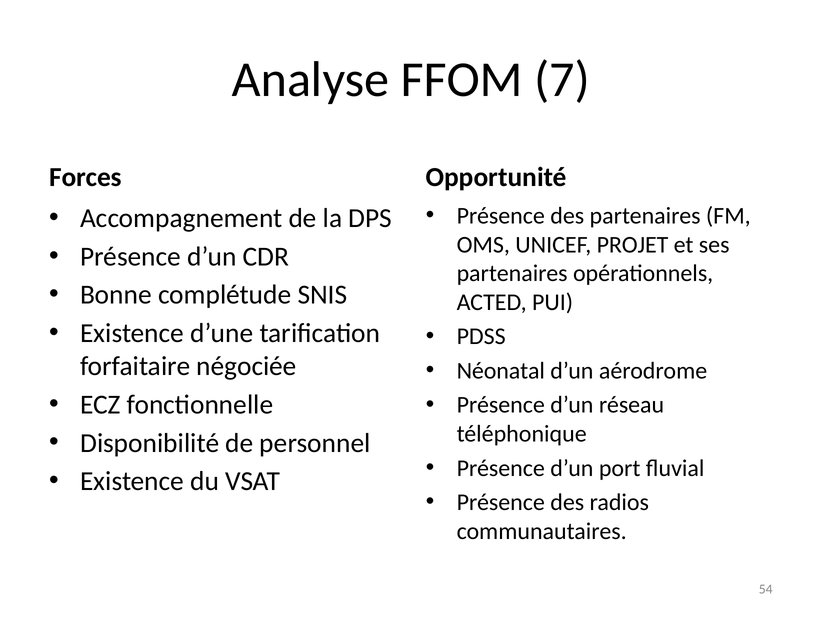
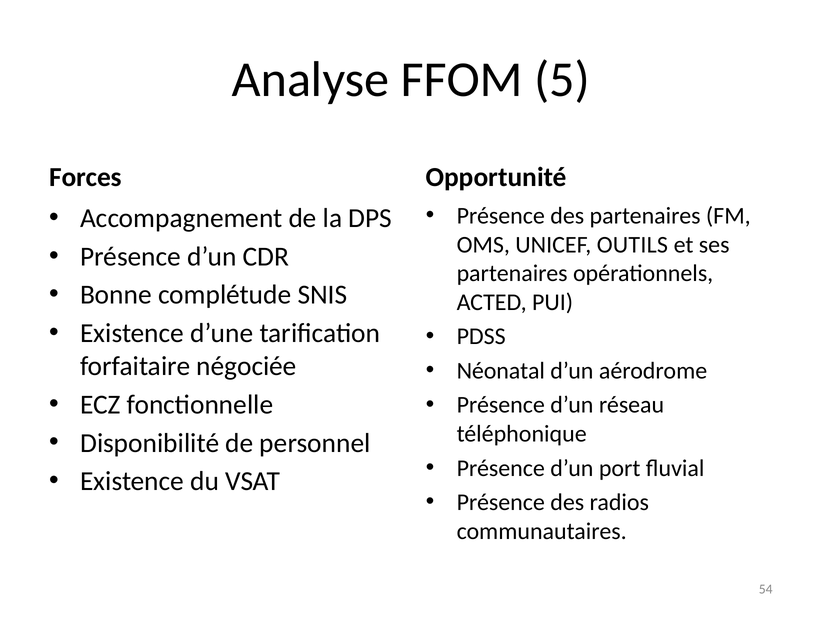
7: 7 -> 5
PROJET: PROJET -> OUTILS
